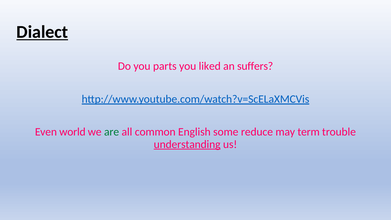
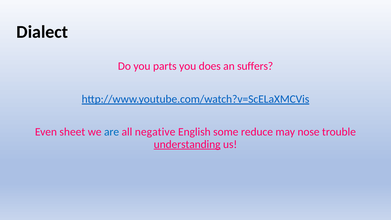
Dialect underline: present -> none
liked: liked -> does
world: world -> sheet
are colour: green -> blue
common: common -> negative
term: term -> nose
